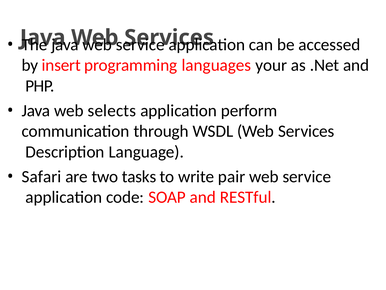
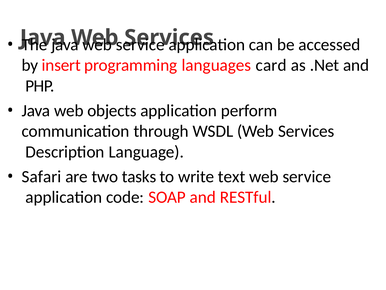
your: your -> card
selects: selects -> objects
pair: pair -> text
